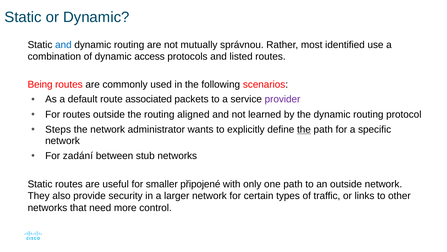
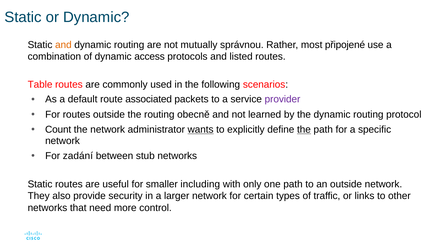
and at (63, 45) colour: blue -> orange
identified: identified -> připojené
Being: Being -> Table
aligned: aligned -> obecně
Steps: Steps -> Count
wants underline: none -> present
připojené: připojené -> including
